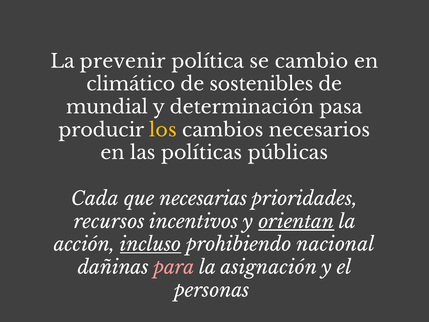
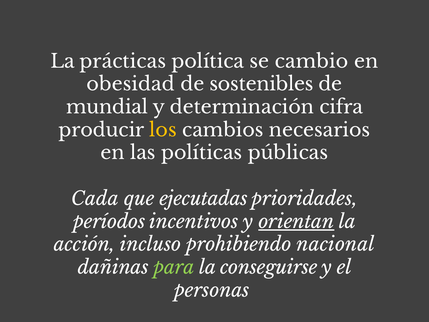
prevenir: prevenir -> prácticas
climático: climático -> obesidad
pasa: pasa -> cifra
necesarias: necesarias -> ejecutadas
recursos: recursos -> períodos
incluso underline: present -> none
para colour: pink -> light green
asignación: asignación -> conseguirse
